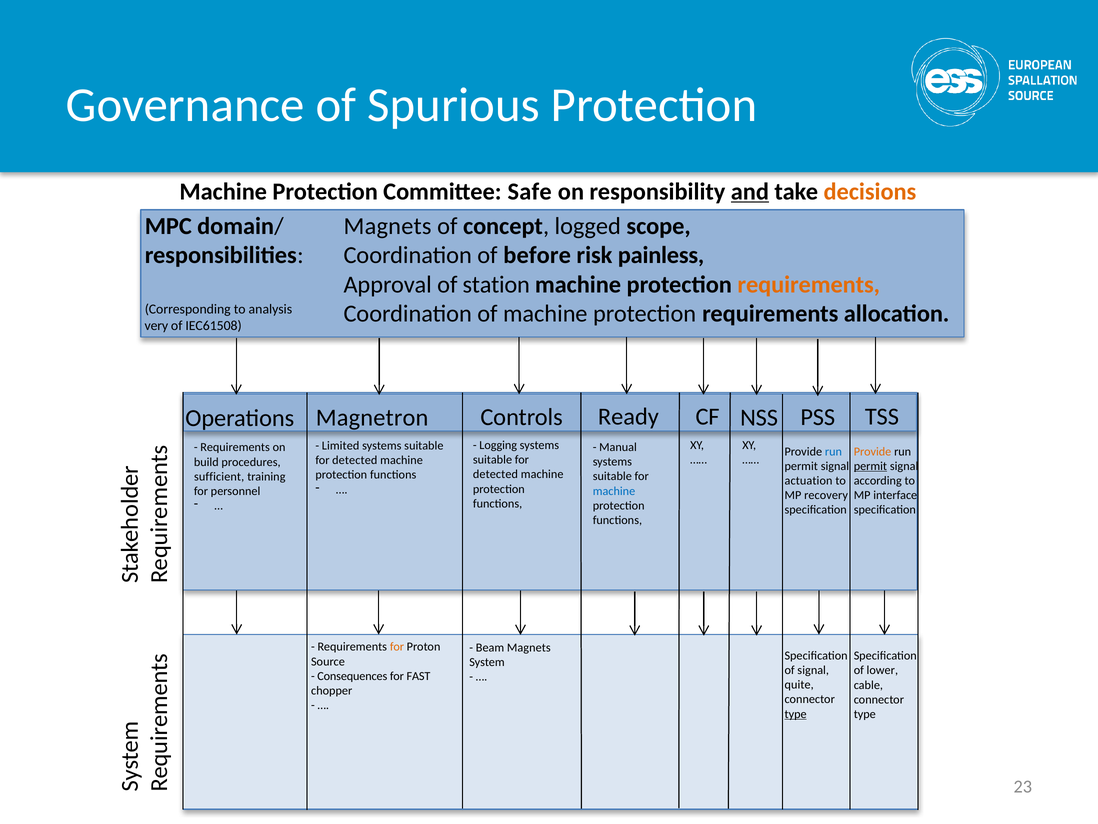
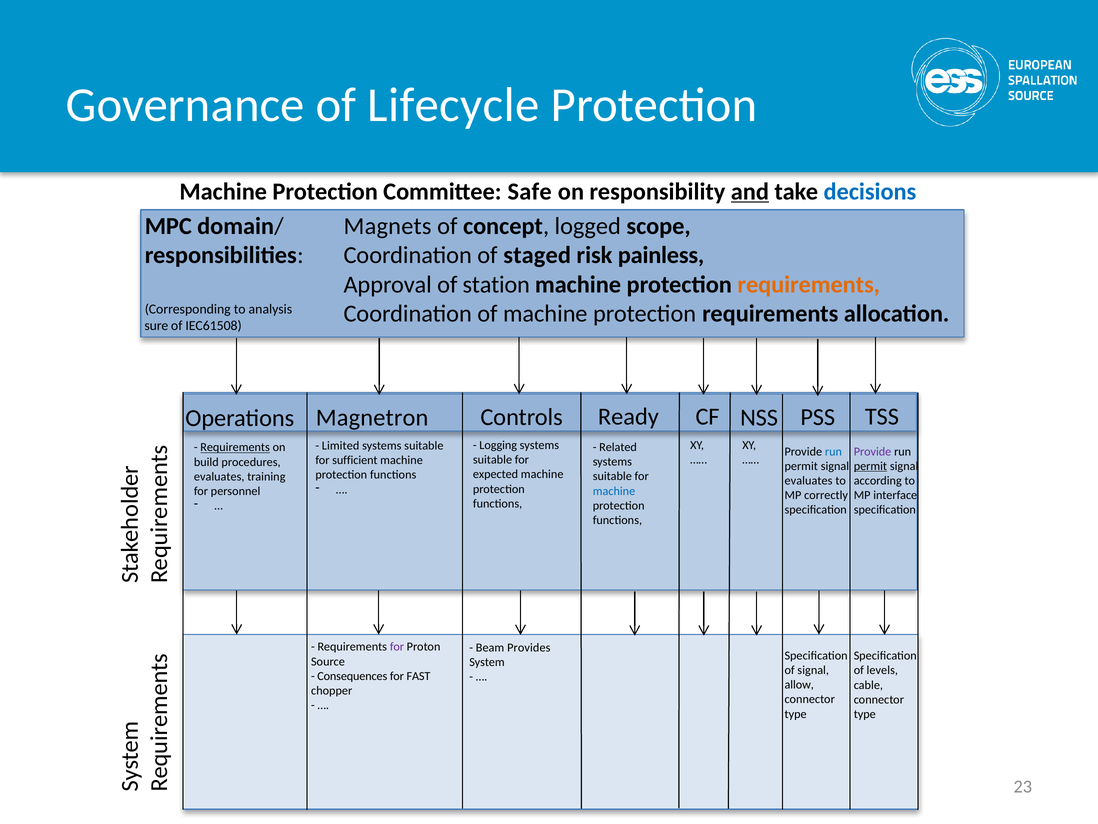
Spurious: Spurious -> Lifecycle
decisions colour: orange -> blue
before: before -> staged
very: very -> sure
Manual: Manual -> Related
Requirements at (235, 447) underline: none -> present
Provide at (873, 451) colour: orange -> purple
detected at (355, 460): detected -> sufficient
detected at (495, 474): detected -> expected
sufficient at (219, 476): sufficient -> evaluates
actuation at (809, 480): actuation -> evaluates
recovery: recovery -> correctly
for at (397, 647) colour: orange -> purple
Beam Magnets: Magnets -> Provides
lower: lower -> levels
quite: quite -> allow
type at (796, 714) underline: present -> none
